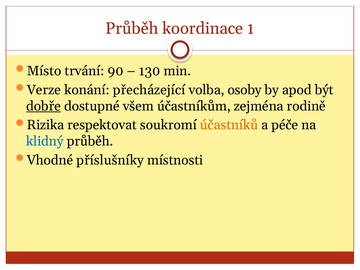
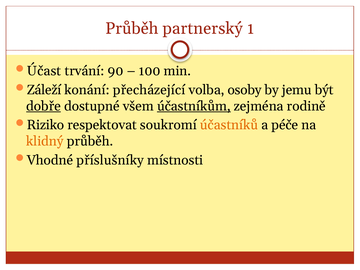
koordinace: koordinace -> partnerský
Místo: Místo -> Účast
130: 130 -> 100
Verze: Verze -> Záleží
apod: apod -> jemu
účastníkům underline: none -> present
Rizika: Rizika -> Riziko
klidný colour: blue -> orange
